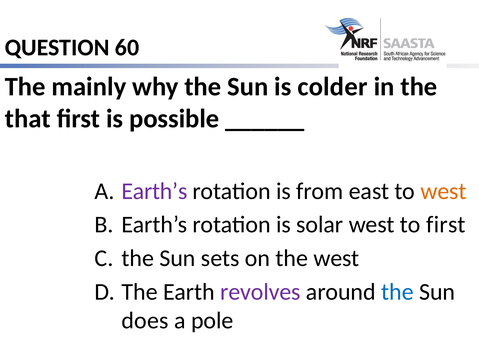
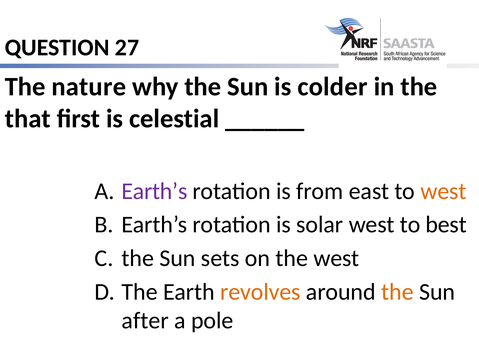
60: 60 -> 27
mainly: mainly -> nature
possible: possible -> celestial
to first: first -> best
revolves colour: purple -> orange
the at (397, 291) colour: blue -> orange
does: does -> after
